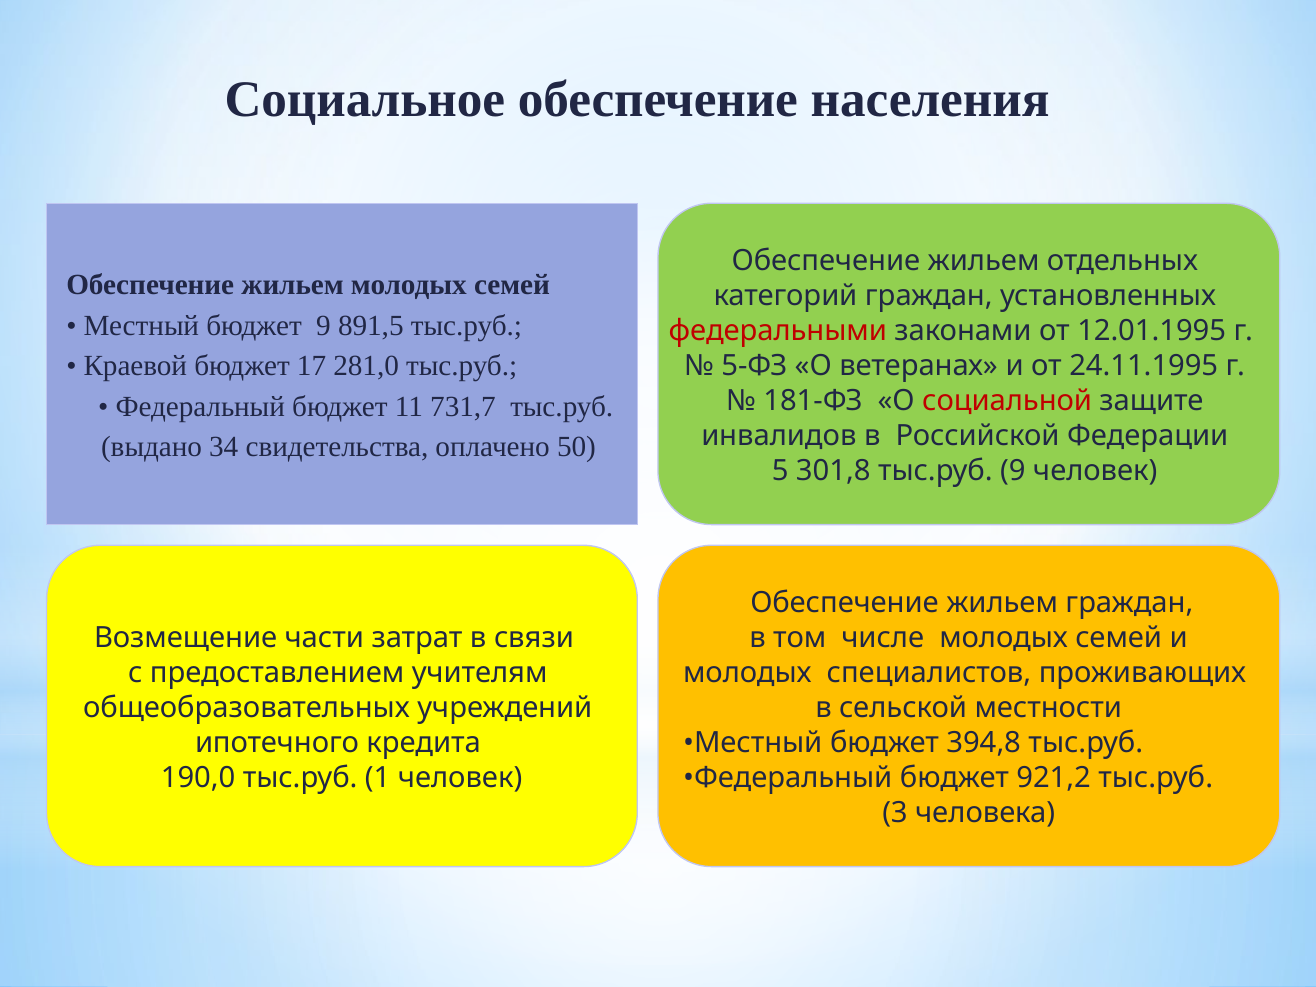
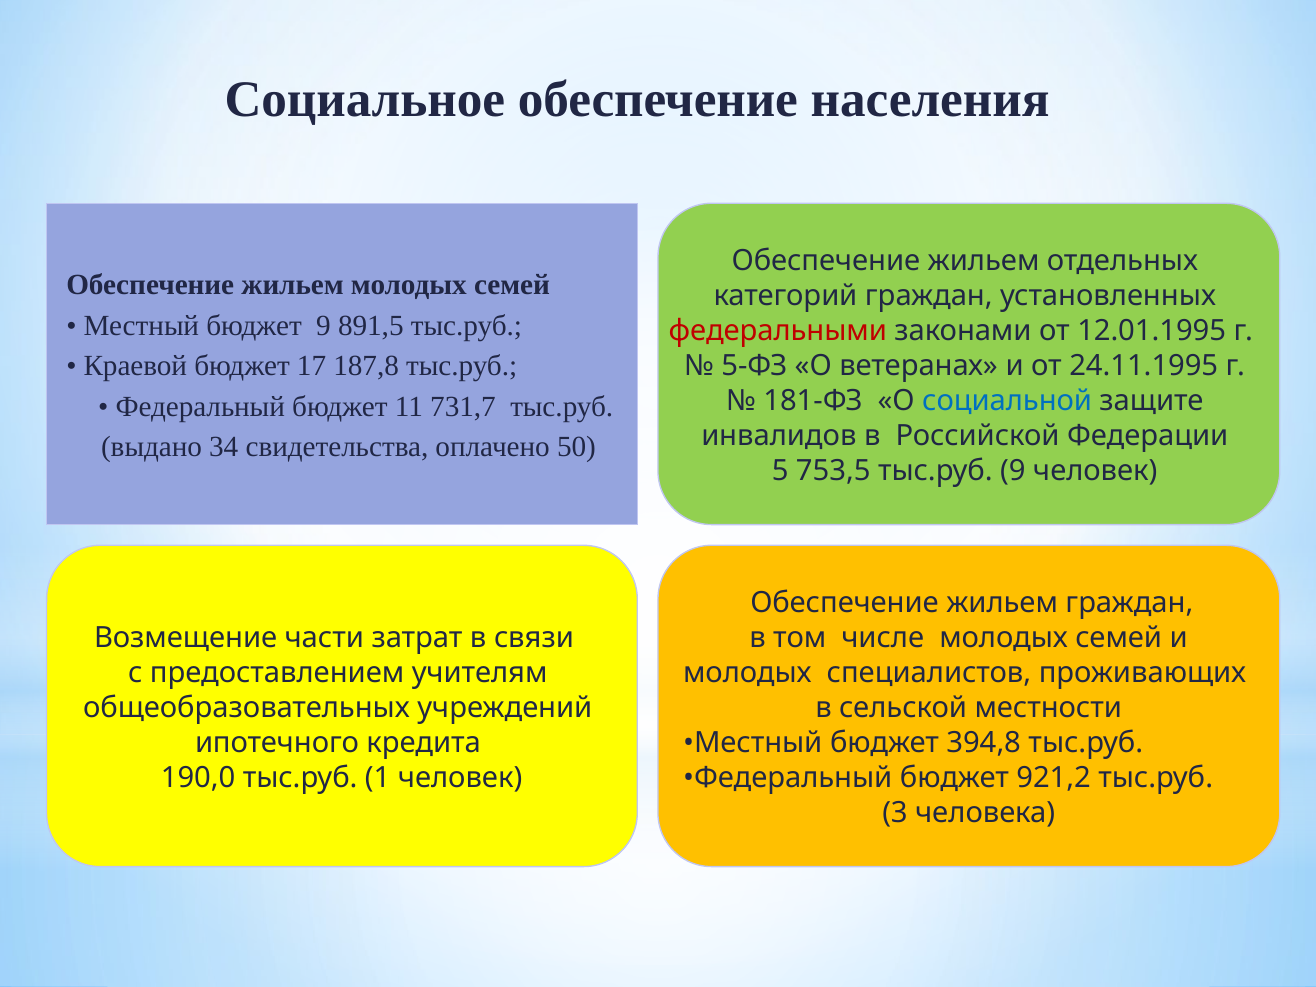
281,0: 281,0 -> 187,8
социальной colour: red -> blue
301,8: 301,8 -> 753,5
